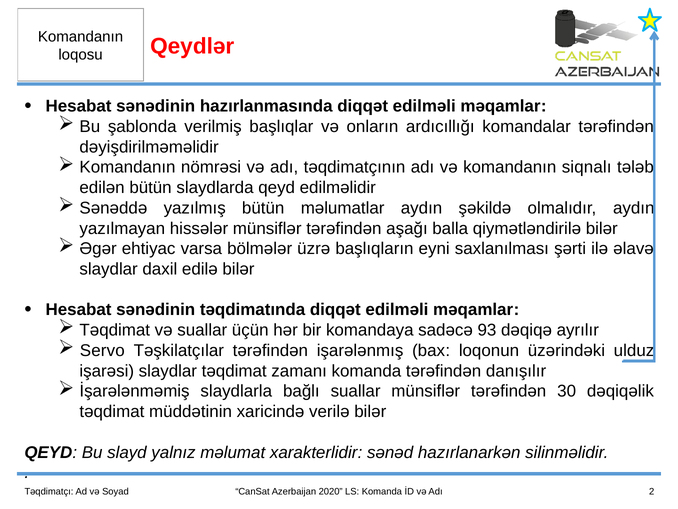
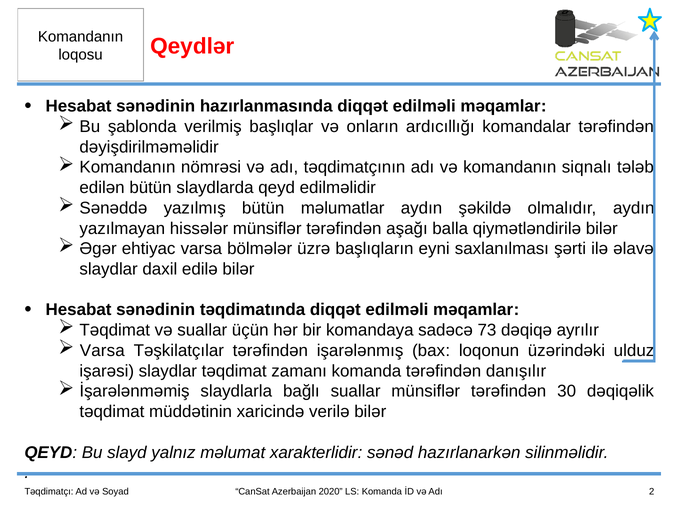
93: 93 -> 73
Servo at (102, 350): Servo -> Varsa
